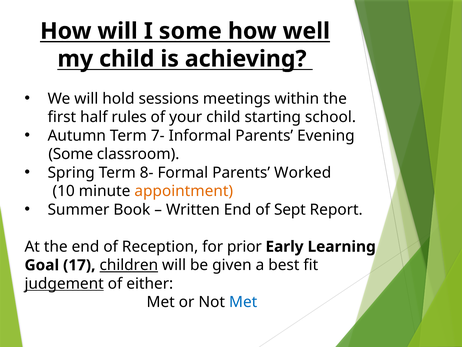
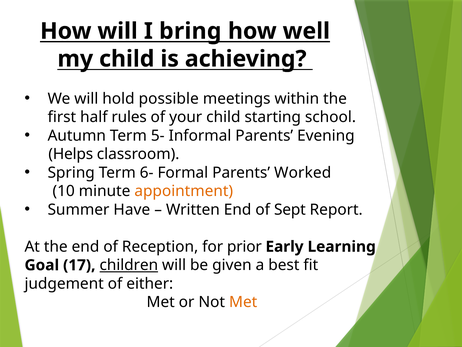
I some: some -> bring
sessions: sessions -> possible
7-: 7- -> 5-
Some at (71, 154): Some -> Helps
8-: 8- -> 6-
Book: Book -> Have
judgement underline: present -> none
Met at (243, 302) colour: blue -> orange
